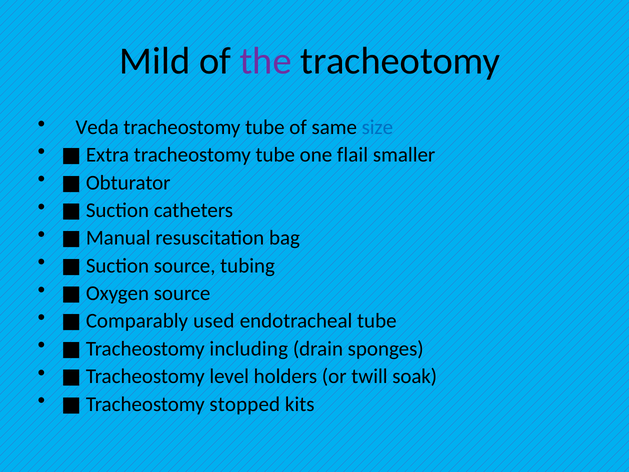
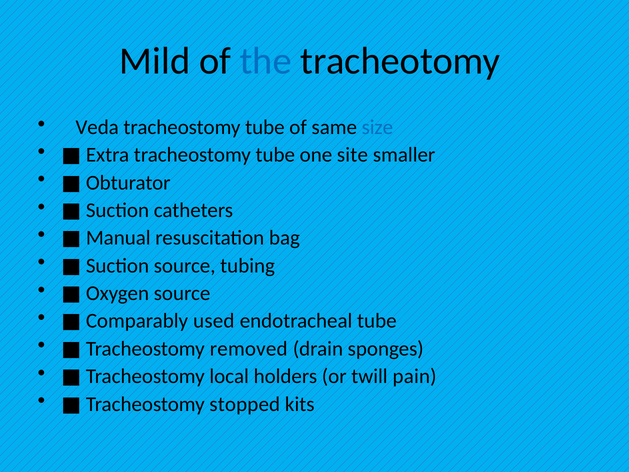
the colour: purple -> blue
flail: flail -> site
including: including -> removed
level: level -> local
soak: soak -> pain
